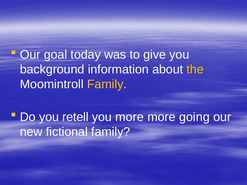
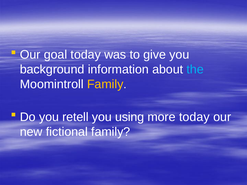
the colour: yellow -> light blue
you more: more -> using
more going: going -> today
